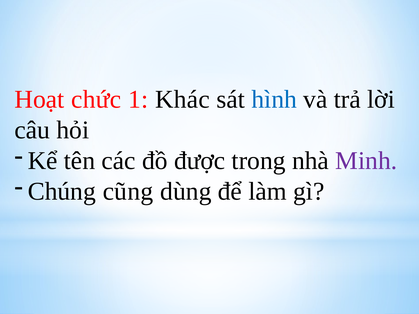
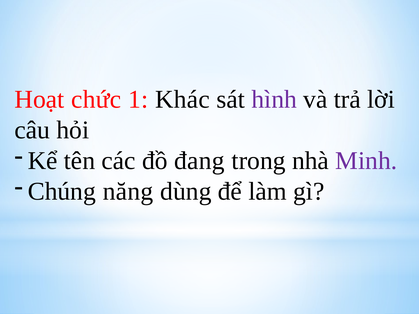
hình colour: blue -> purple
được: được -> đang
cũng: cũng -> năng
